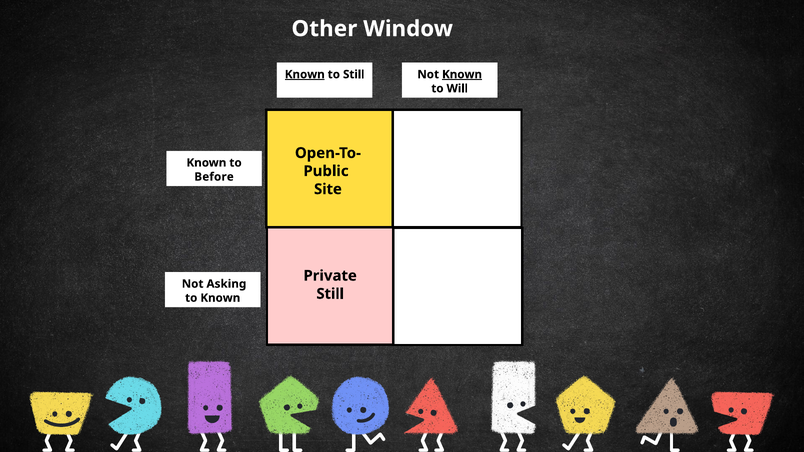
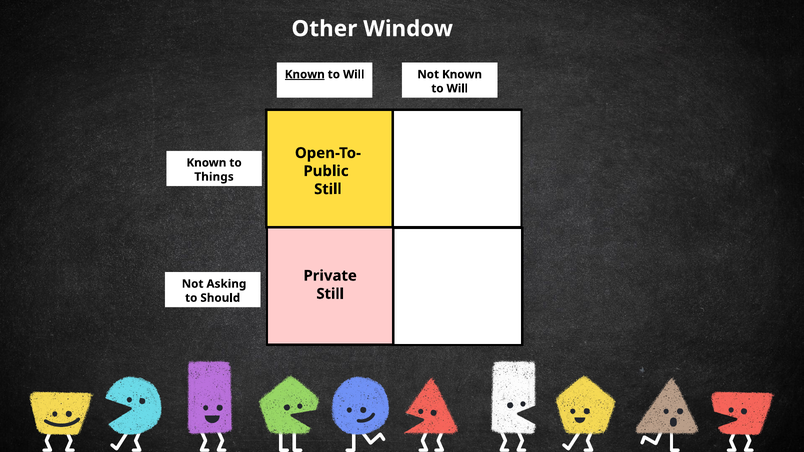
Still at (354, 74): Still -> Will
Known at (462, 74) underline: present -> none
Before: Before -> Things
Site at (328, 189): Site -> Still
to Known: Known -> Should
